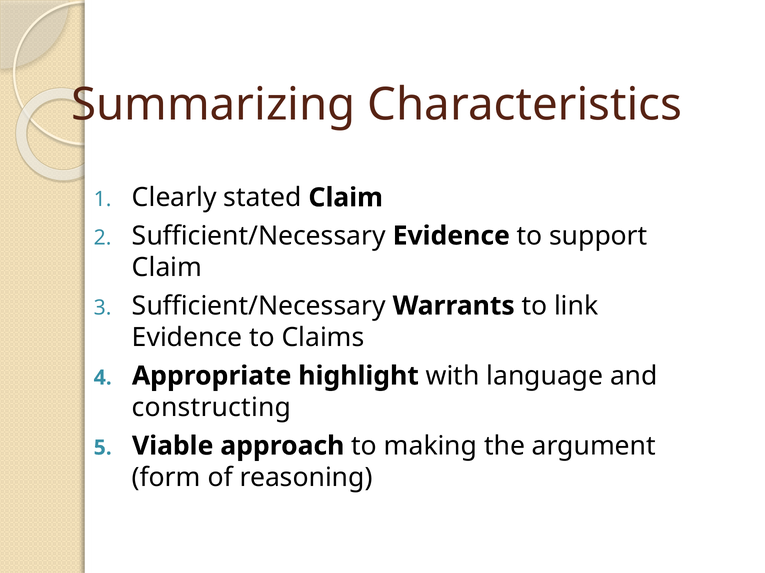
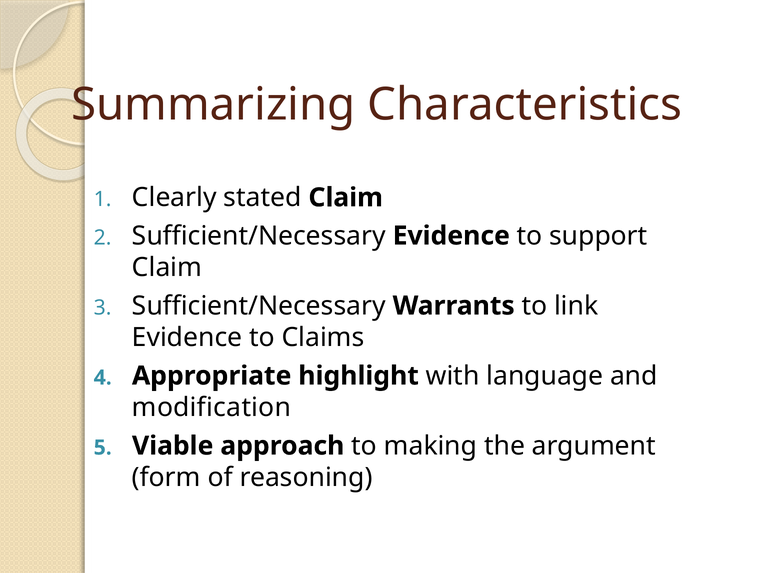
constructing: constructing -> modification
